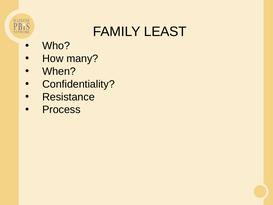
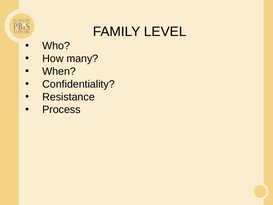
LEAST: LEAST -> LEVEL
